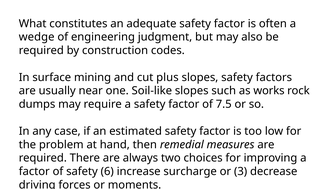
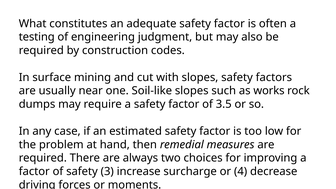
wedge: wedge -> testing
plus: plus -> with
7.5: 7.5 -> 3.5
6: 6 -> 3
3: 3 -> 4
